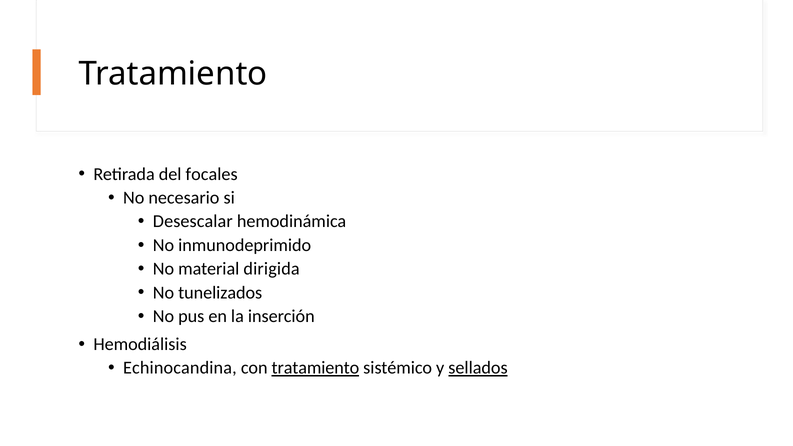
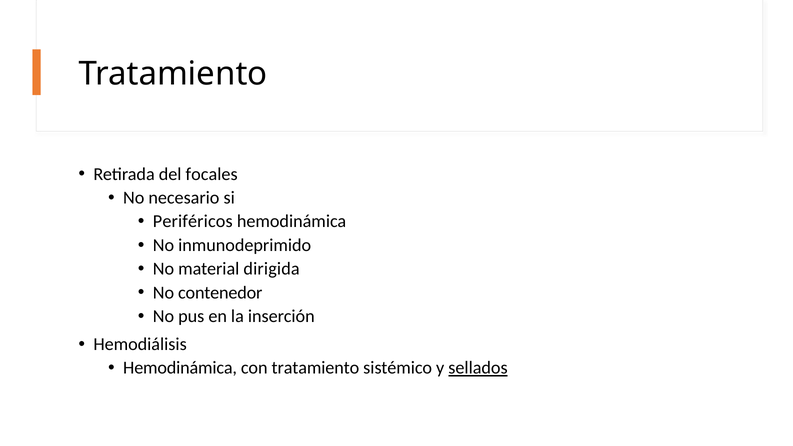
Desescalar: Desescalar -> Periféricos
tunelizados: tunelizados -> contenedor
Echinocandina at (180, 368): Echinocandina -> Hemodinámica
tratamiento at (315, 368) underline: present -> none
